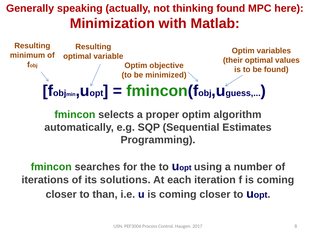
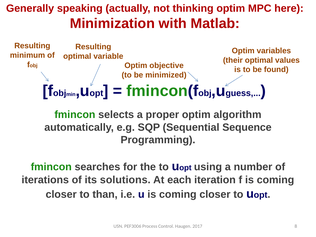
thinking found: found -> optim
Estimates: Estimates -> Sequence
